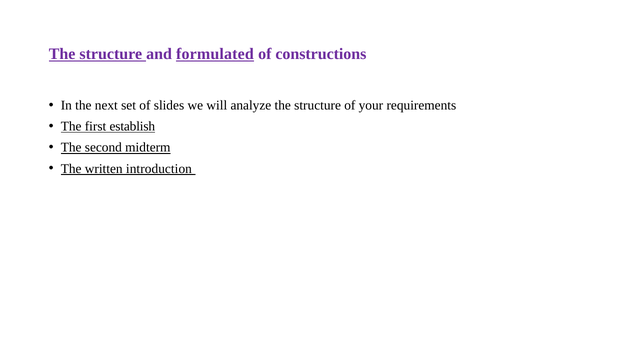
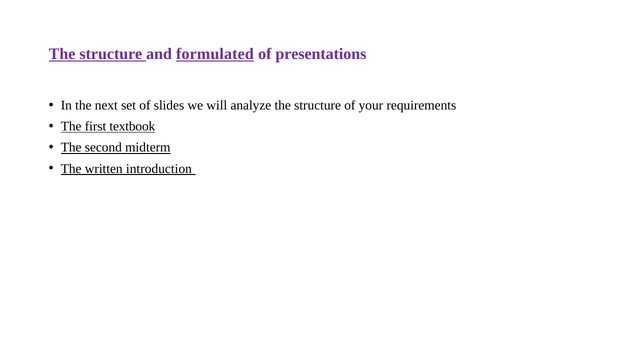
constructions: constructions -> presentations
establish: establish -> textbook
